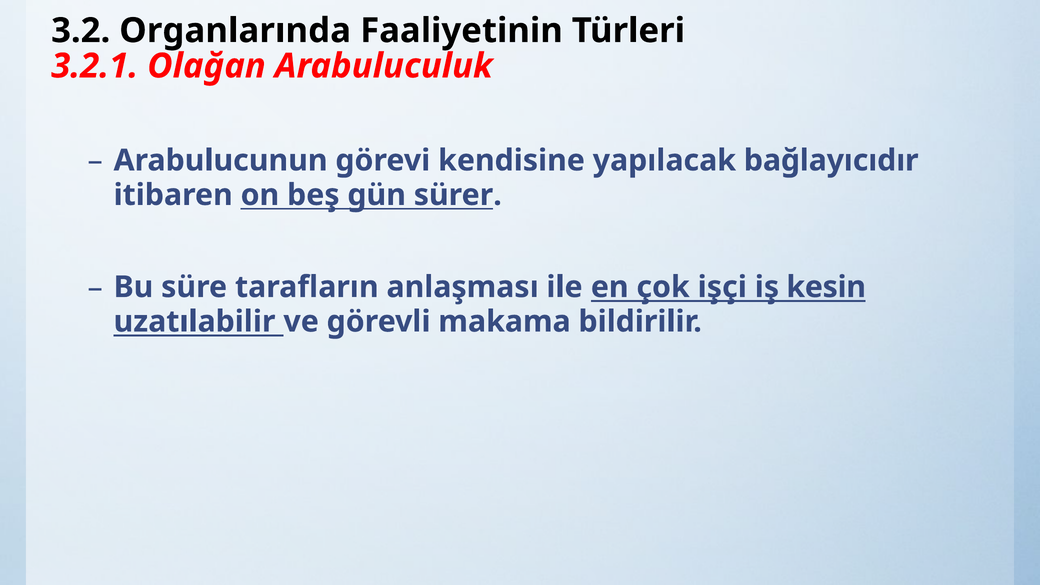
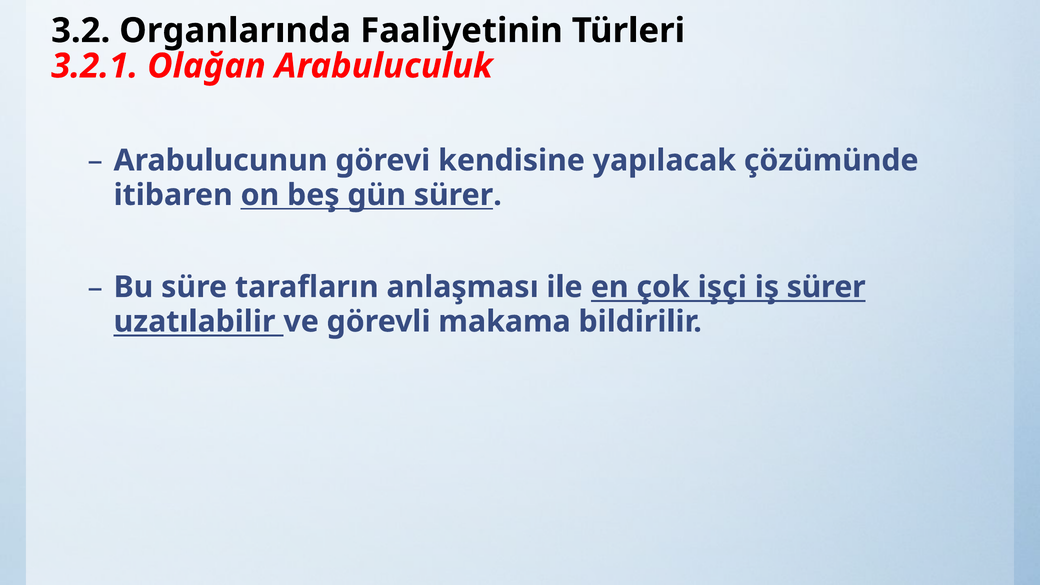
bağlayıcıdır: bağlayıcıdır -> çözümünde
iş kesin: kesin -> sürer
